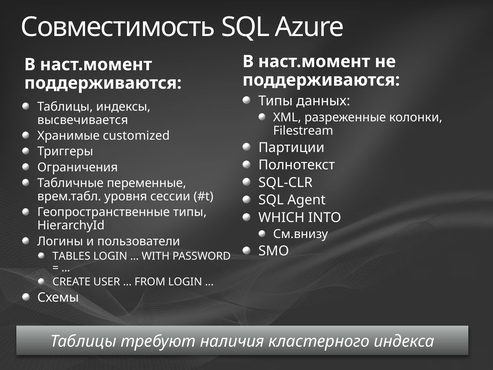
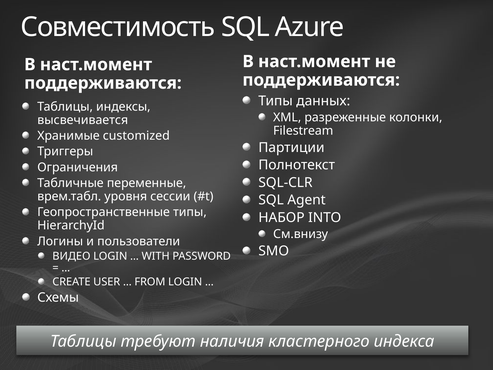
WHICH: WHICH -> НАБОР
TABLES: TABLES -> ВИДЕО
